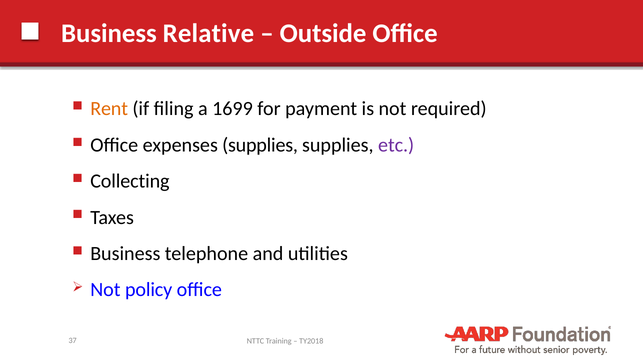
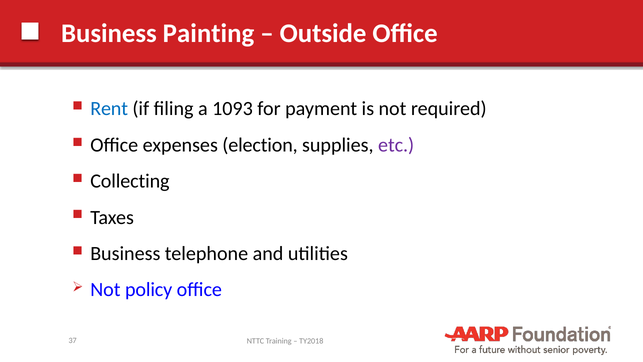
Relative: Relative -> Painting
Rent colour: orange -> blue
1699: 1699 -> 1093
expenses supplies: supplies -> election
